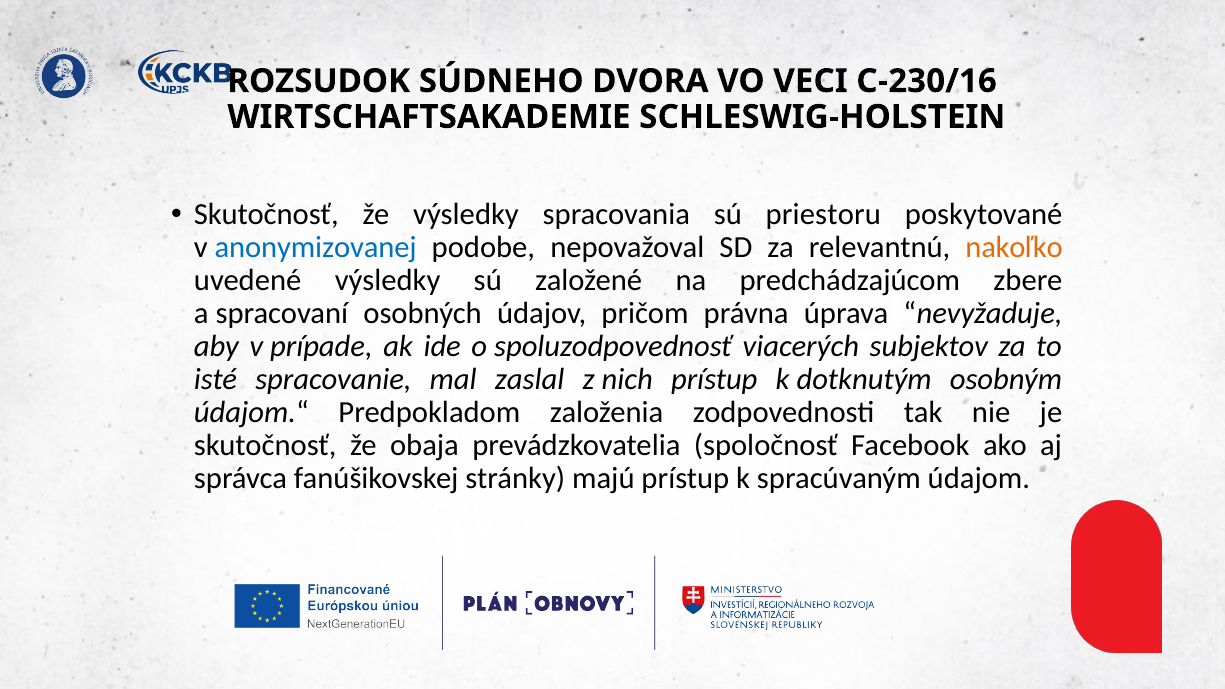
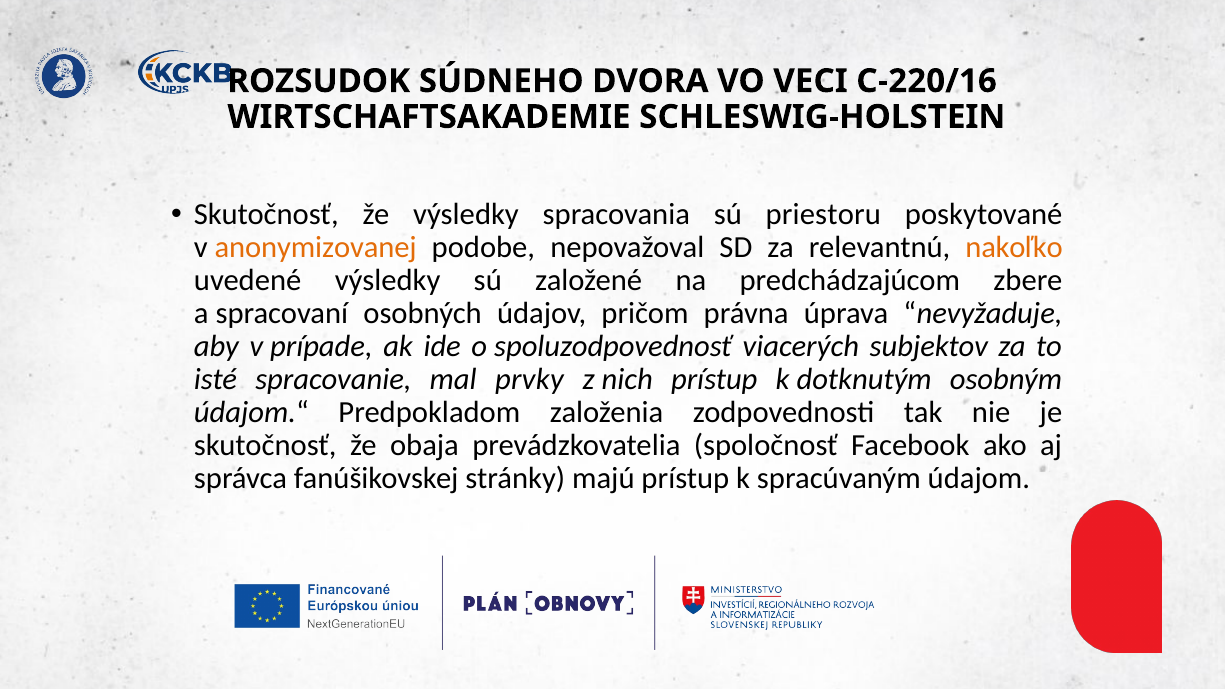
C-230/16: C-230/16 -> C-220/16
anonymizovanej colour: blue -> orange
zaslal: zaslal -> prvky
